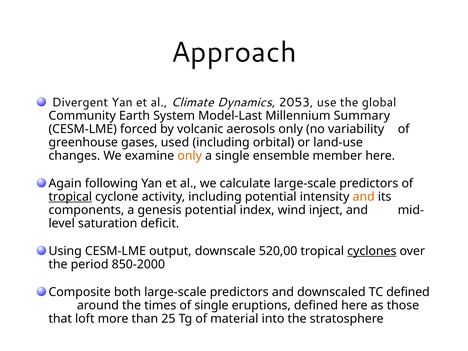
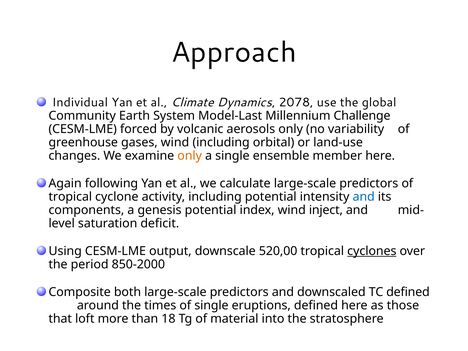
Divergent: Divergent -> Individual
2053: 2053 -> 2078
Summary: Summary -> Challenge
gases used: used -> wind
tropical at (70, 197) underline: present -> none
and at (364, 197) colour: orange -> blue
25: 25 -> 18
